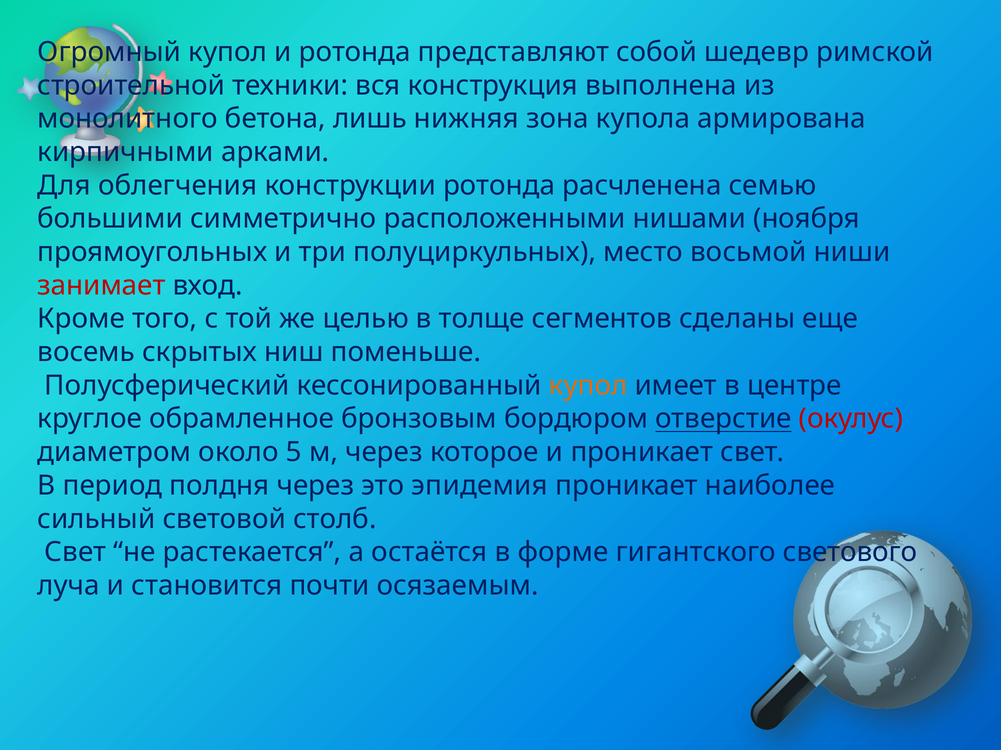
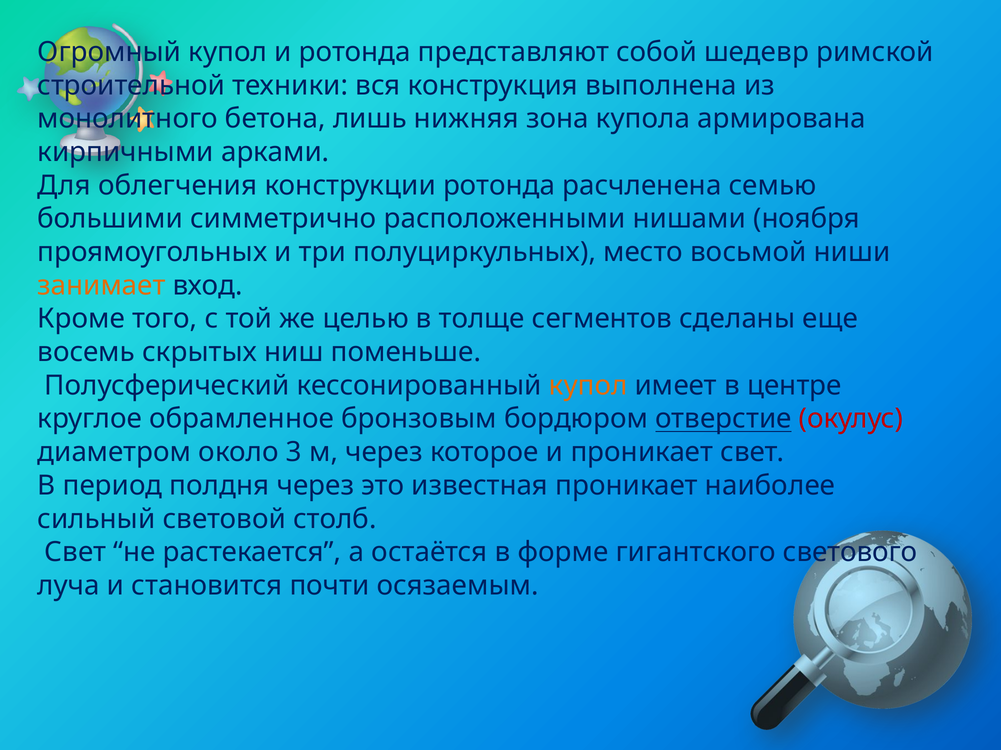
занимает colour: red -> orange
5: 5 -> 3
эпидемия: эпидемия -> известная
